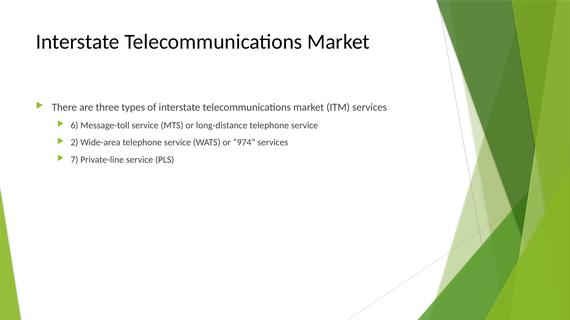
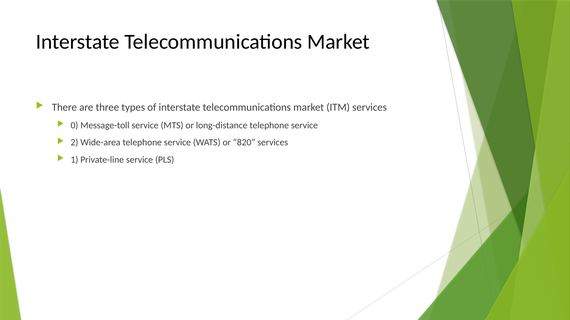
6: 6 -> 0
974: 974 -> 820
7: 7 -> 1
